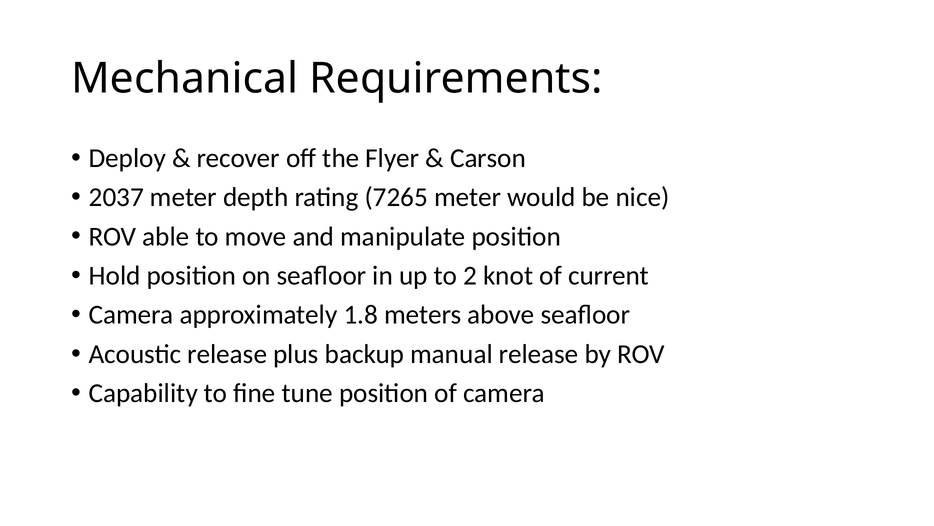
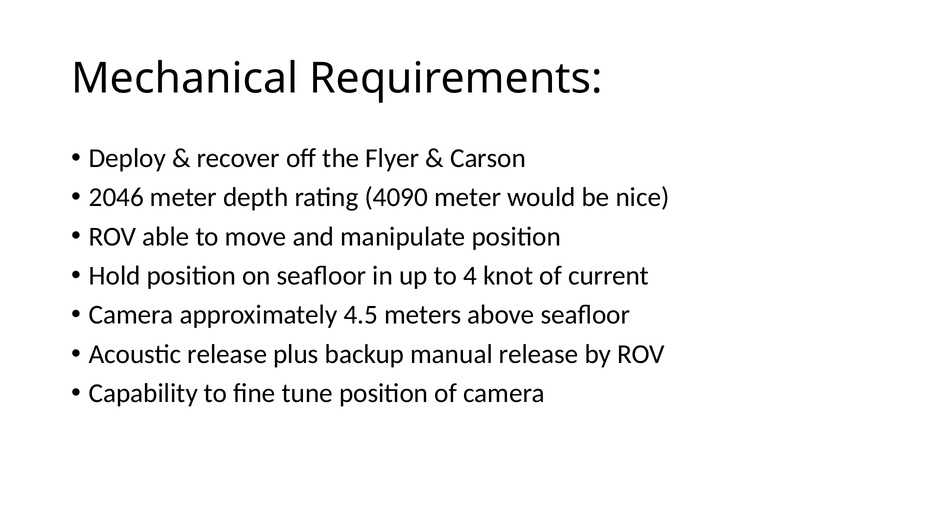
2037: 2037 -> 2046
7265: 7265 -> 4090
2: 2 -> 4
1.8: 1.8 -> 4.5
